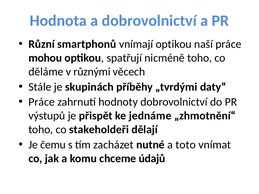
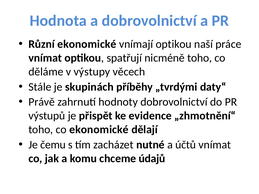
Různí smartphonů: smartphonů -> ekonomické
mohou at (45, 58): mohou -> vnímat
různými: různými -> výstupy
Práce at (42, 102): Práce -> Právě
jednáme: jednáme -> evidence
co stakeholdeři: stakeholdeři -> ekonomické
toto: toto -> účtů
